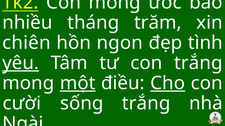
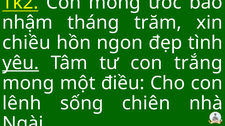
nhiều: nhiều -> nhậm
chiên: chiên -> chiều
một underline: present -> none
Cho underline: present -> none
cười: cười -> lênh
sống trắng: trắng -> chiên
